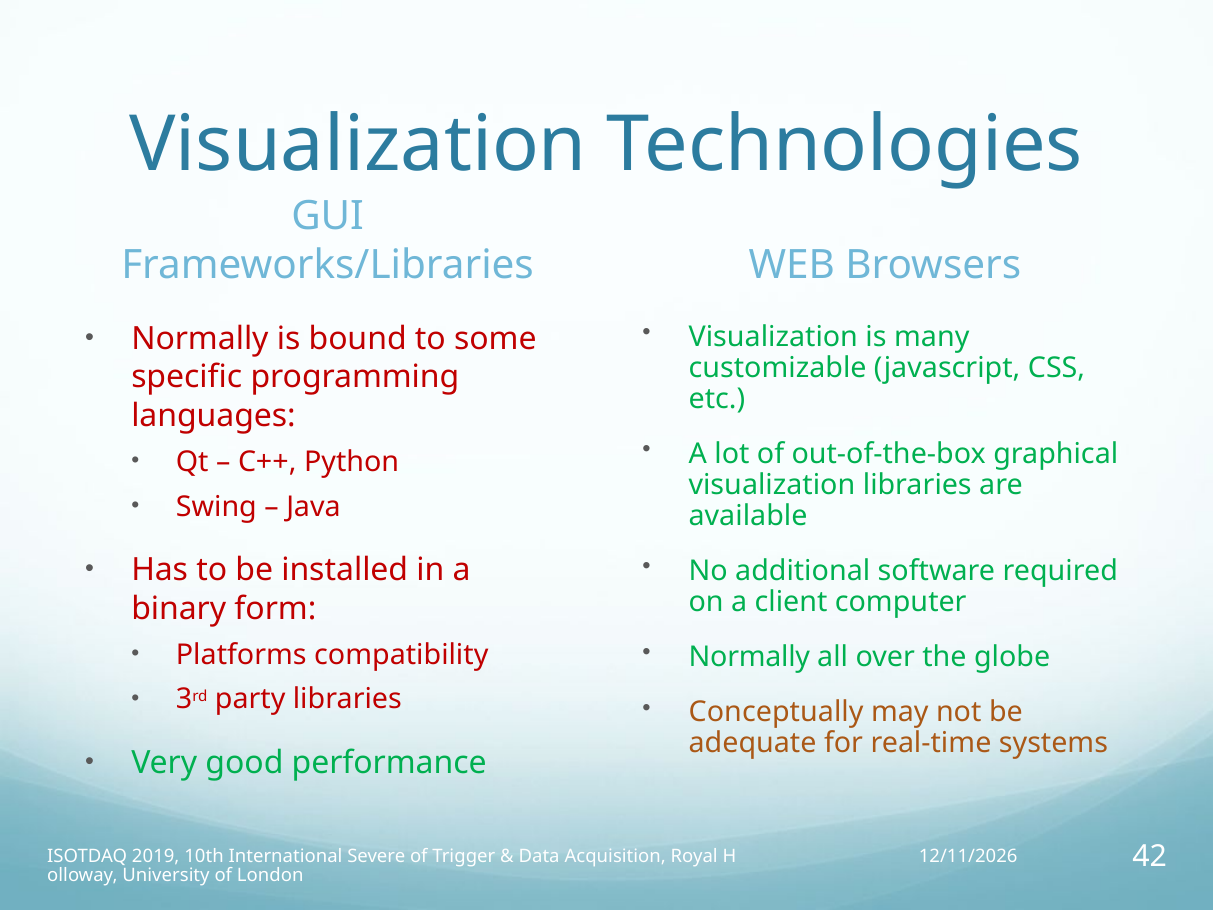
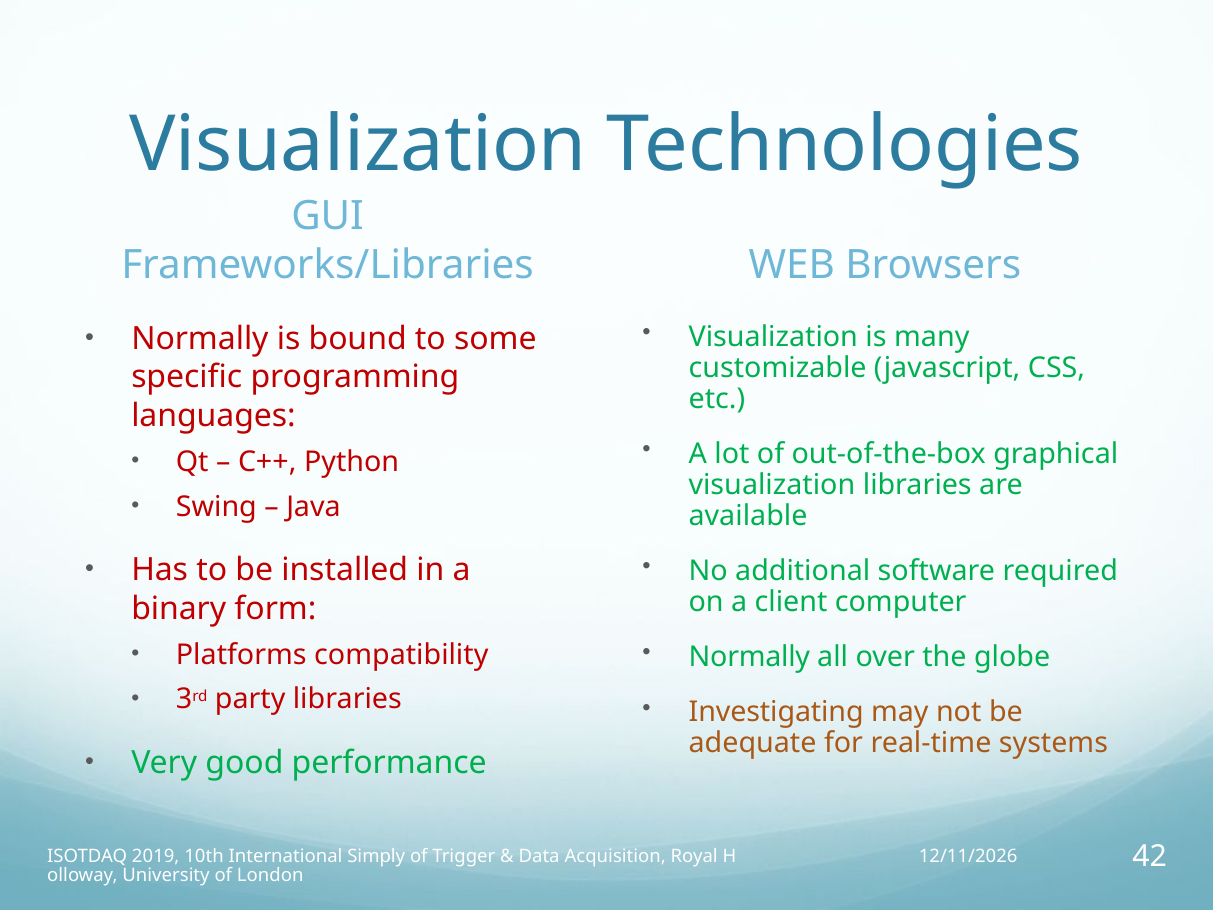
Conceptually: Conceptually -> Investigating
Severe: Severe -> Simply
